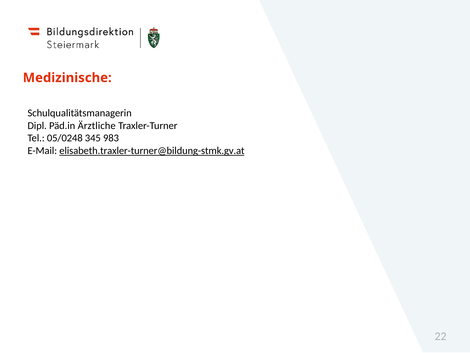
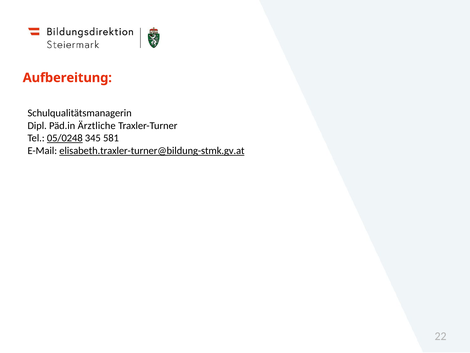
Medizinische: Medizinische -> Aufbereitung
05/0248 underline: none -> present
983: 983 -> 581
